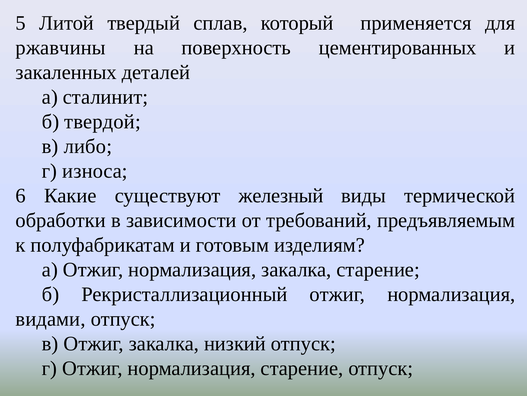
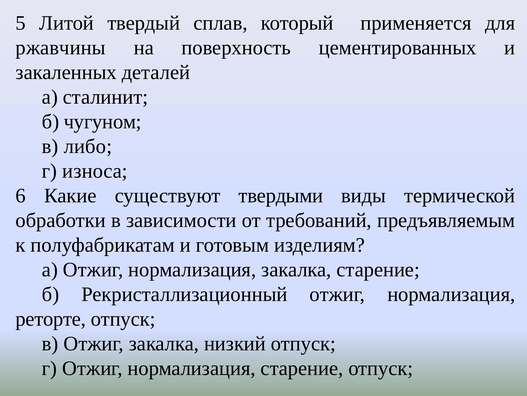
твердой: твердой -> чугуном
железный: железный -> твердыми
видами: видами -> реторте
